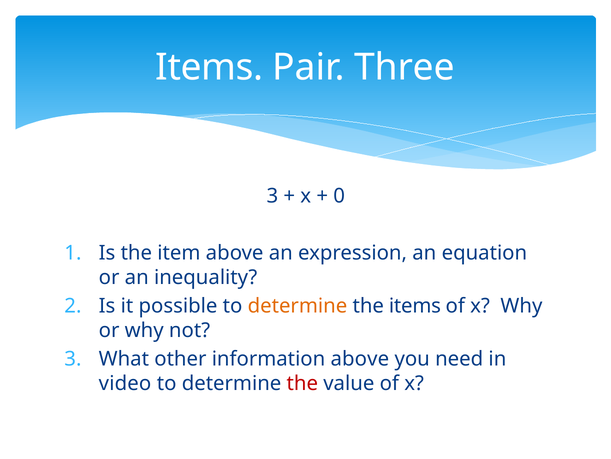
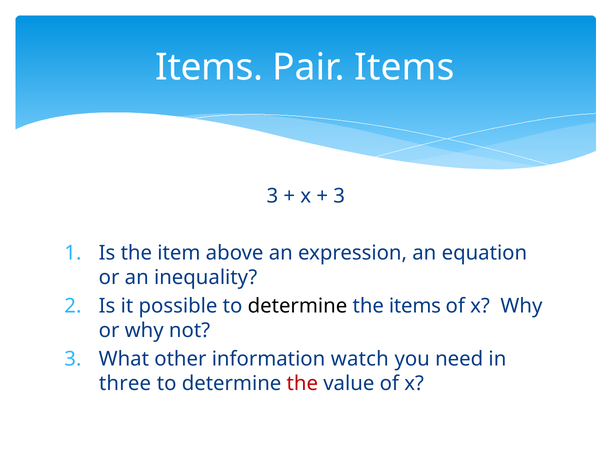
Pair Three: Three -> Items
0 at (339, 195): 0 -> 3
determine at (297, 305) colour: orange -> black
information above: above -> watch
video: video -> three
